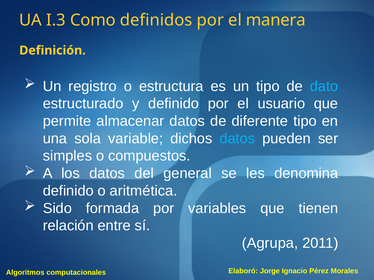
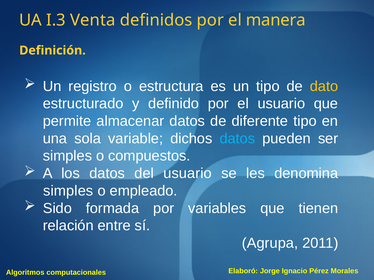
Como: Como -> Venta
dato colour: light blue -> yellow
del general: general -> usuario
definido at (68, 191): definido -> simples
aritmética: aritmética -> empleado
